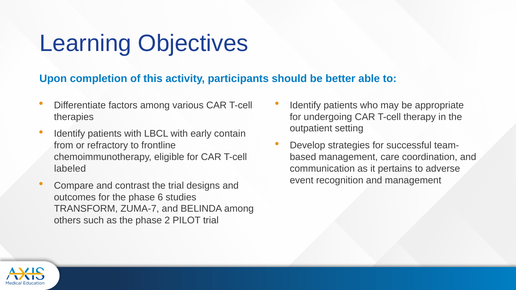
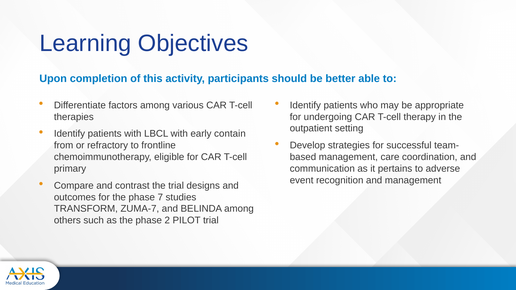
labeled: labeled -> primary
6: 6 -> 7
